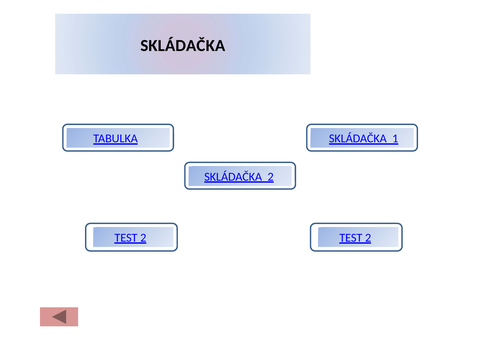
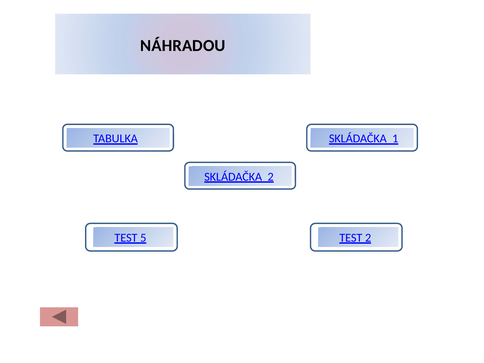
SKLÁDAČKA at (183, 46): SKLÁDAČKA -> NÁHRADOU
2 at (143, 238): 2 -> 5
